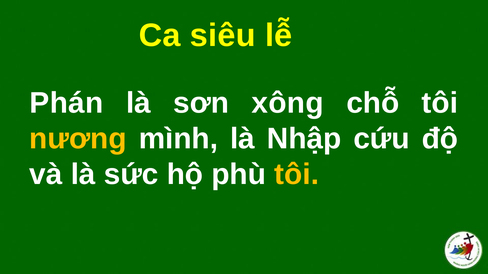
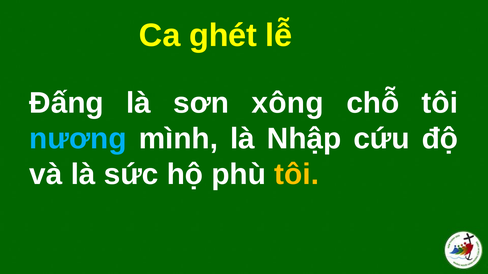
siêu: siêu -> ghét
Phán: Phán -> Đấng
nương colour: yellow -> light blue
